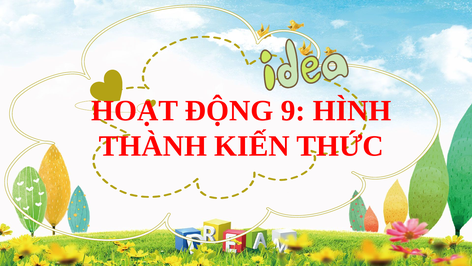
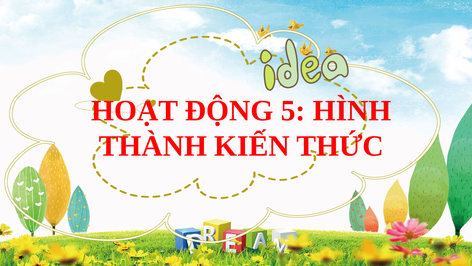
9: 9 -> 5
